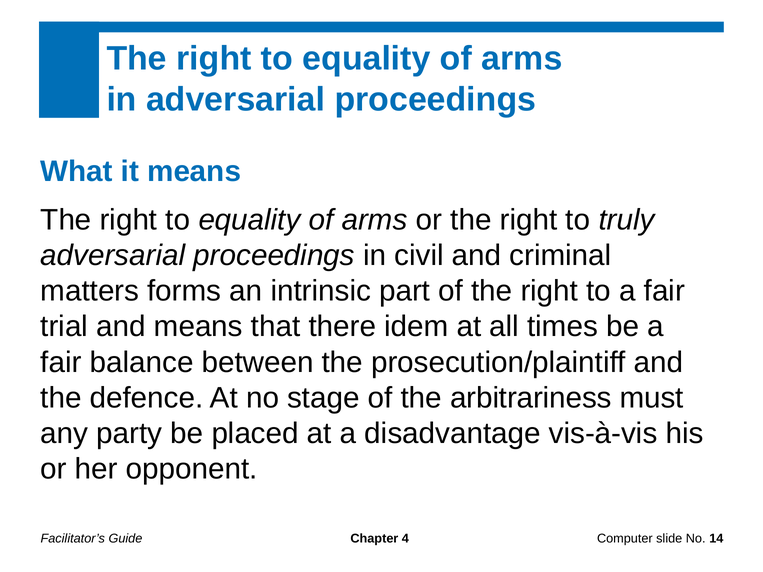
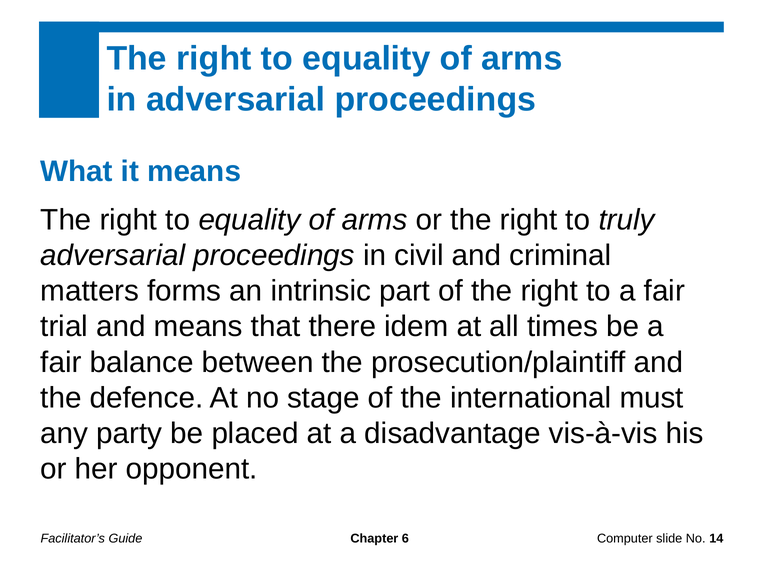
arbitrariness: arbitrariness -> international
4: 4 -> 6
